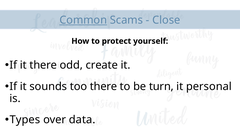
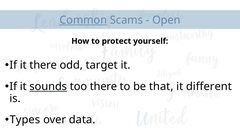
Close: Close -> Open
create: create -> target
sounds underline: none -> present
turn: turn -> that
personal: personal -> different
